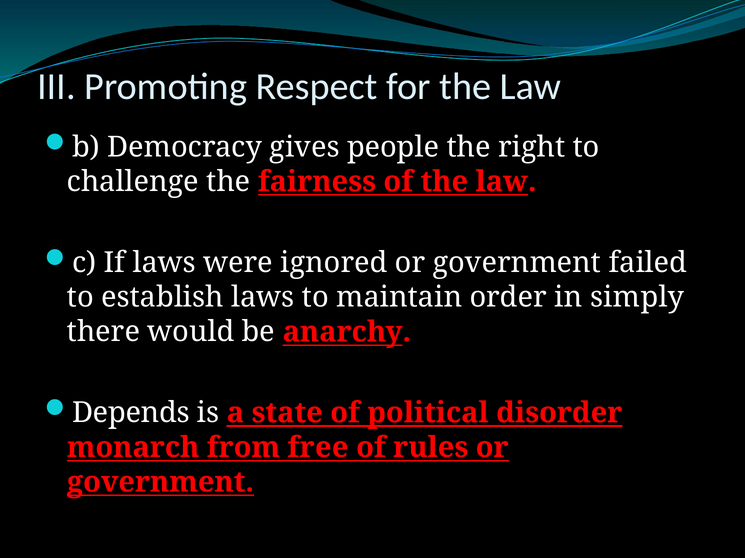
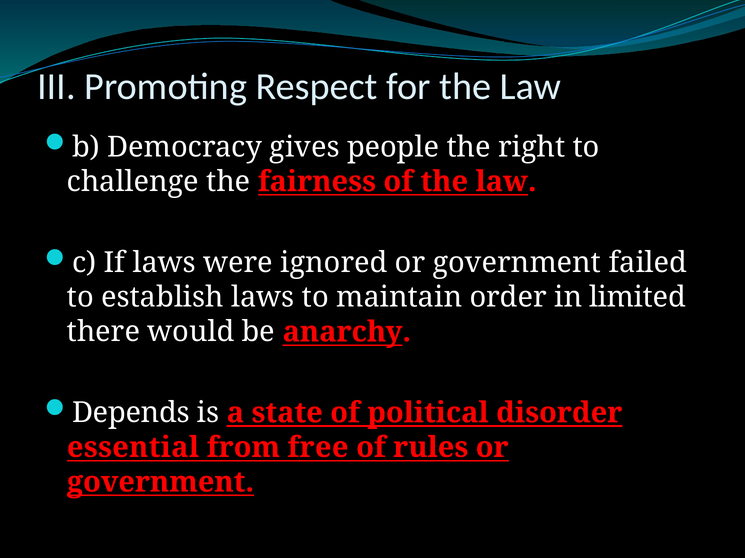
simply: simply -> limited
monarch: monarch -> essential
